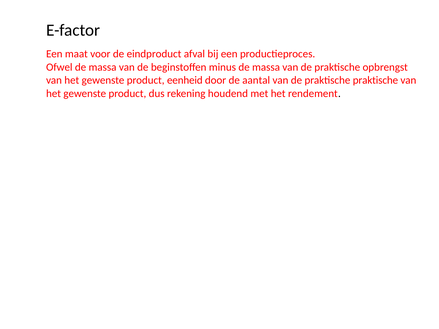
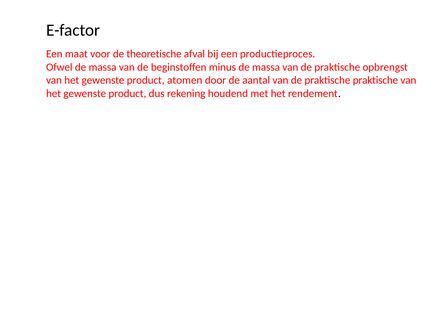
eindproduct: eindproduct -> theoretische
eenheid: eenheid -> atomen
